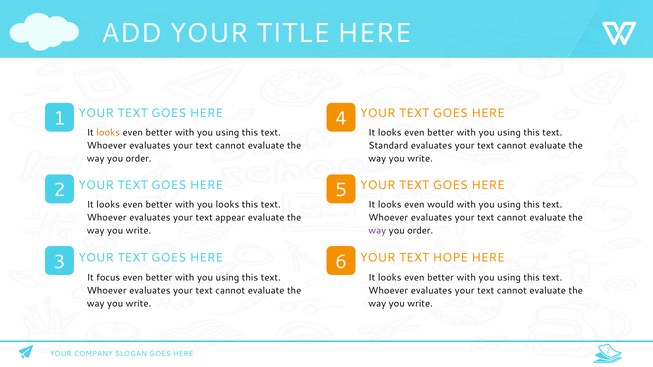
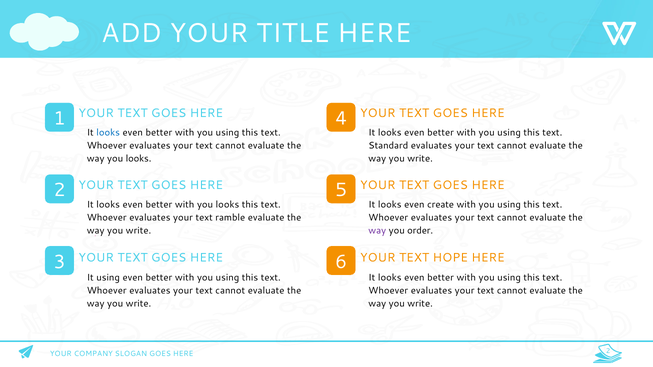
looks at (108, 133) colour: orange -> blue
order at (139, 159): order -> looks
would: would -> create
appear: appear -> ramble
It focus: focus -> using
